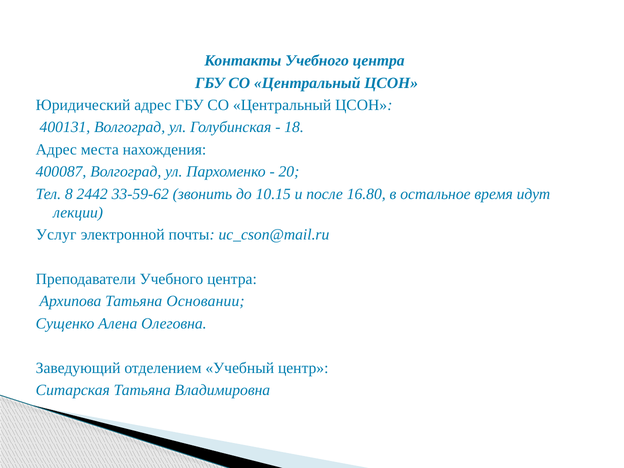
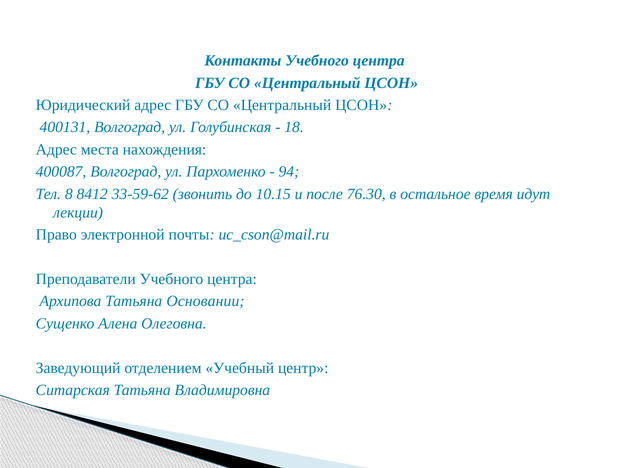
20: 20 -> 94
2442: 2442 -> 8412
16.80: 16.80 -> 76.30
Услуг: Услуг -> Право
